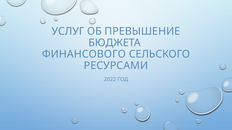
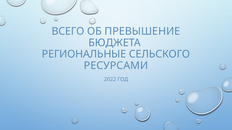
УСЛУГ: УСЛУГ -> ВСЕГО
ФИНАНСОВОГО: ФИНАНСОВОГО -> РЕГИОНАЛЬНЫЕ
